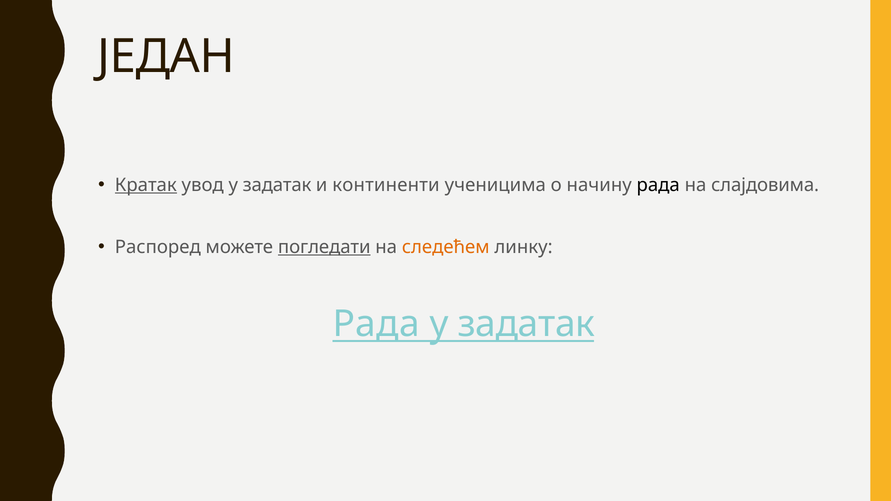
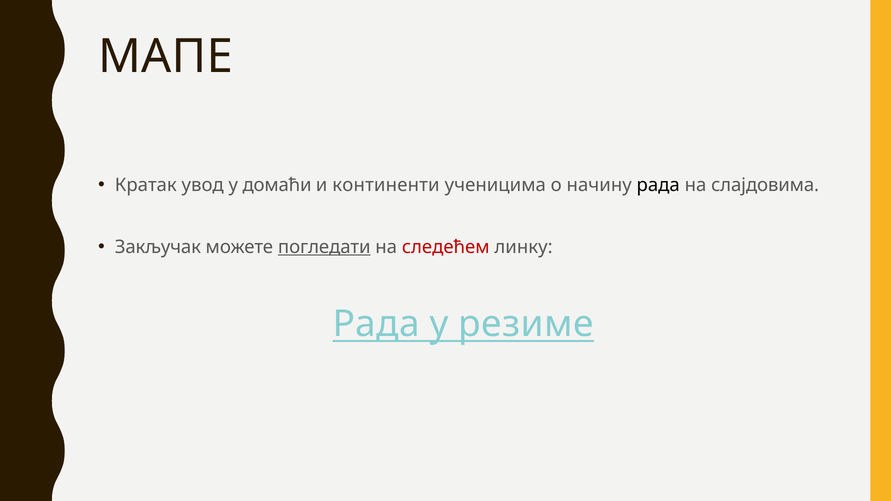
ЈЕДАН: ЈЕДАН -> МАПЕ
Кратак underline: present -> none
увод у задатак: задатак -> домаћи
Распоред: Распоред -> Закључак
следећем colour: orange -> red
задатак at (526, 324): задатак -> резиме
